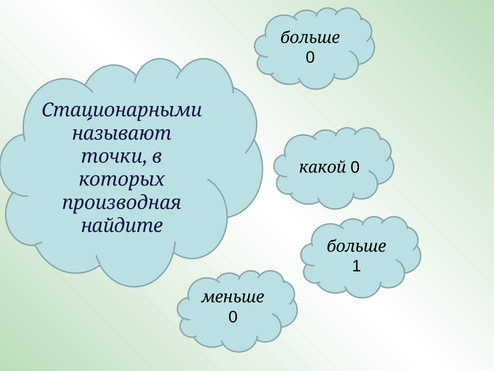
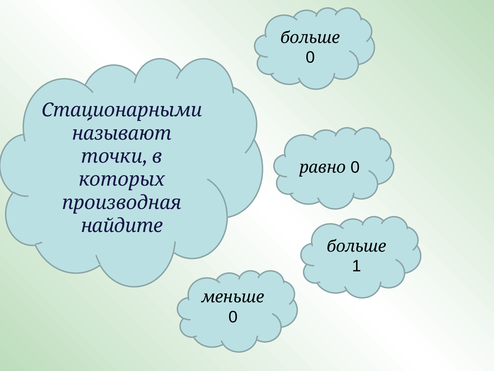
какой: какой -> равно
